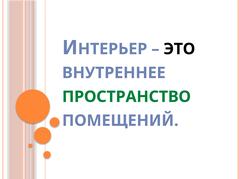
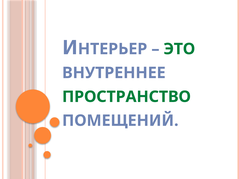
ЭТО colour: black -> green
